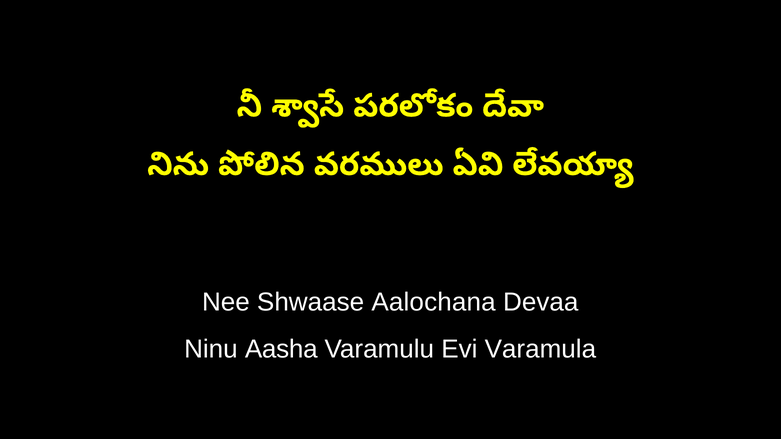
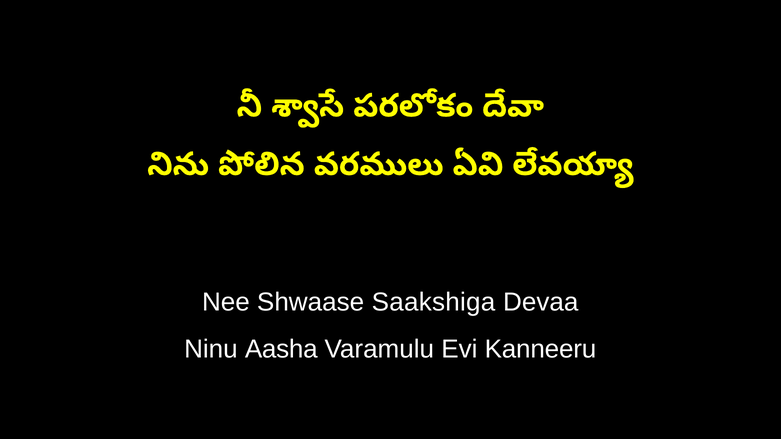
Aalochana: Aalochana -> Saakshiga
Varamula: Varamula -> Kanneeru
